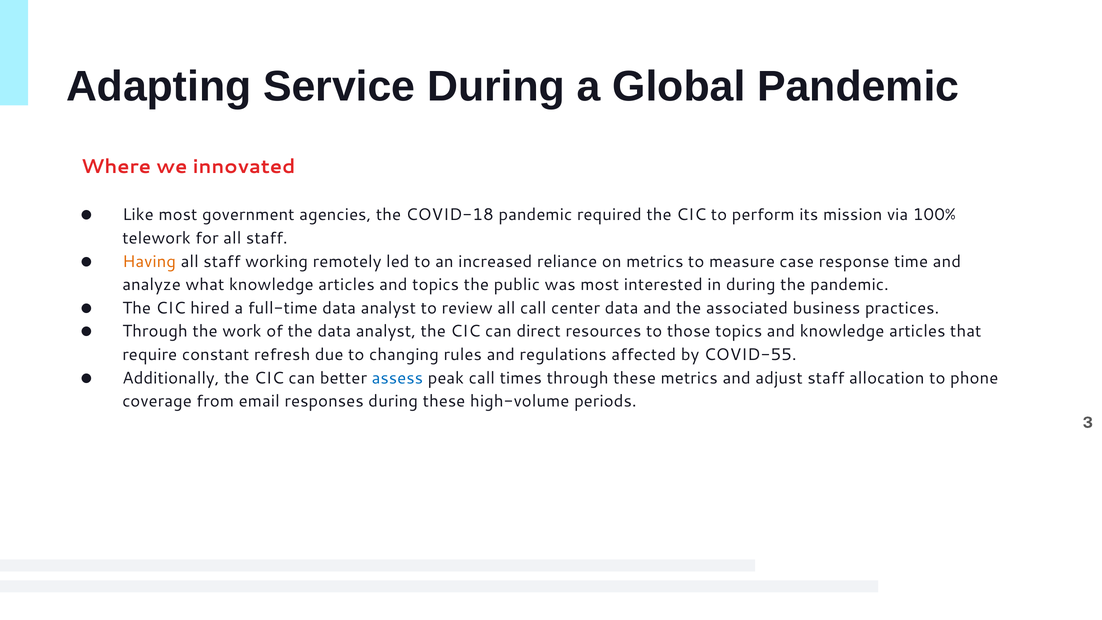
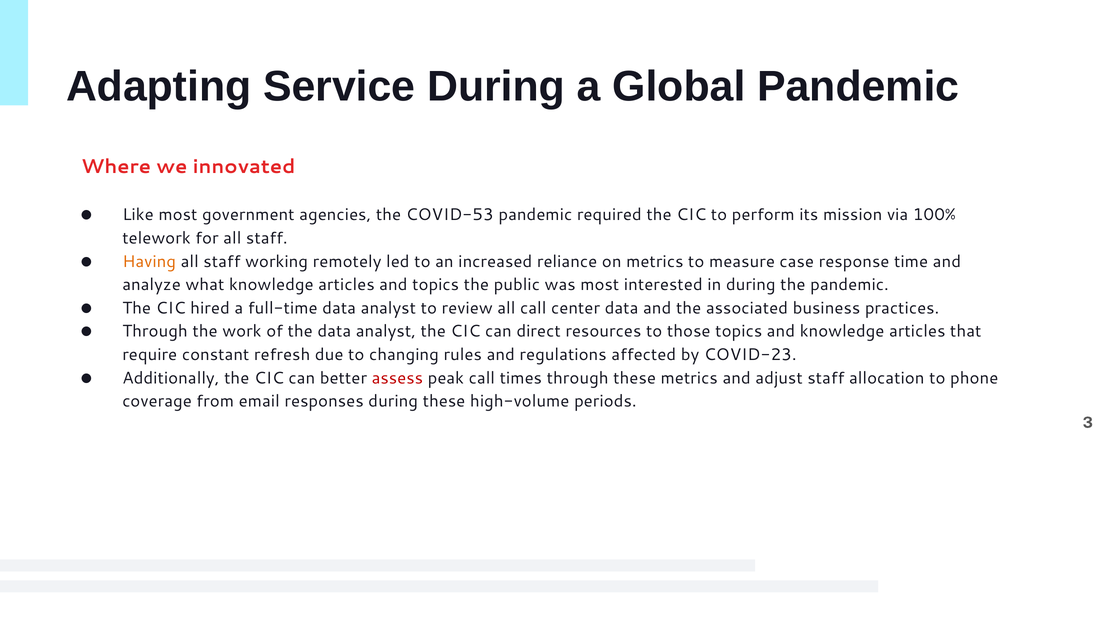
COVID-18: COVID-18 -> COVID-53
COVID-55: COVID-55 -> COVID-23
assess colour: blue -> red
